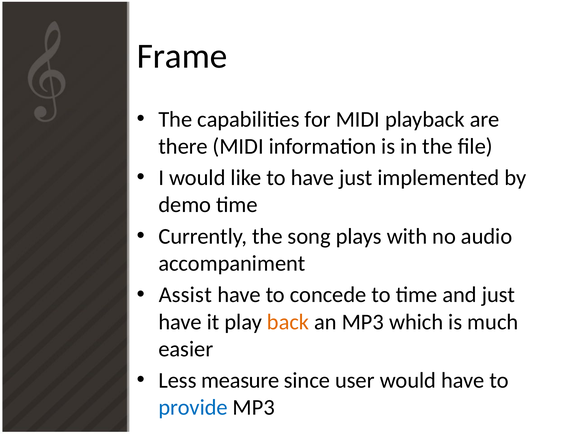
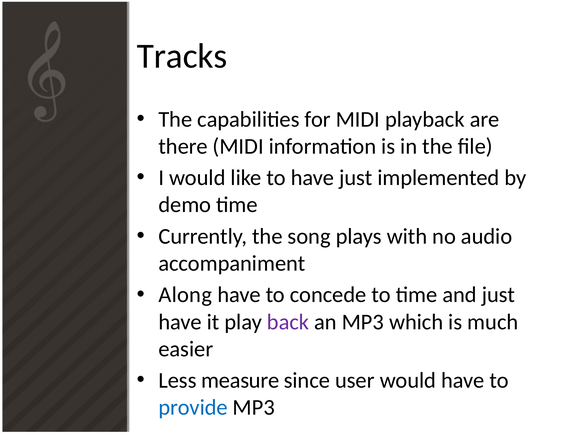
Frame: Frame -> Tracks
Assist: Assist -> Along
back colour: orange -> purple
